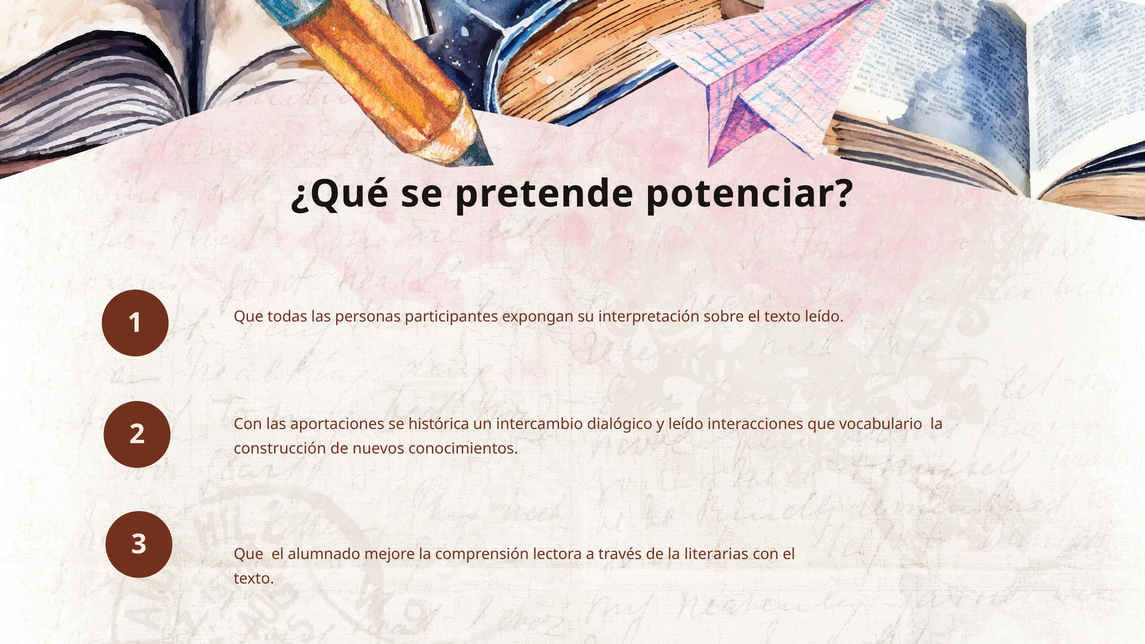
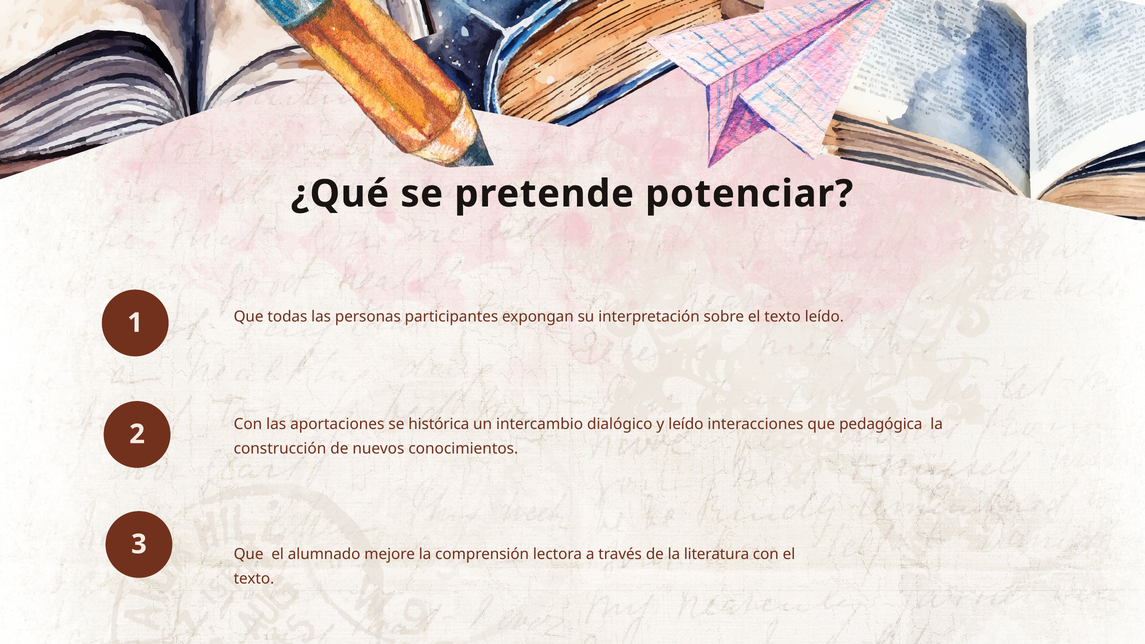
vocabulario: vocabulario -> pedagógica
literarias: literarias -> literatura
